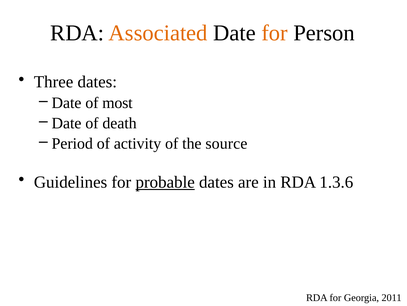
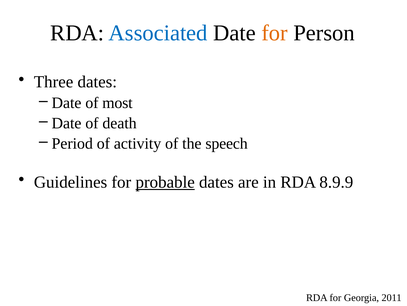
Associated colour: orange -> blue
source: source -> speech
1.3.6: 1.3.6 -> 8.9.9
